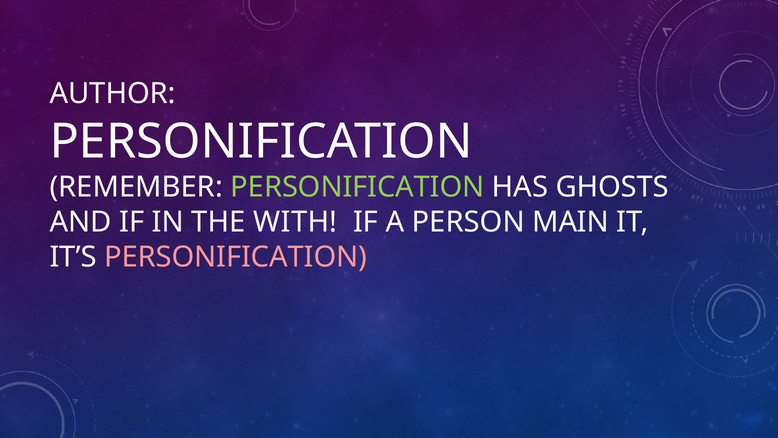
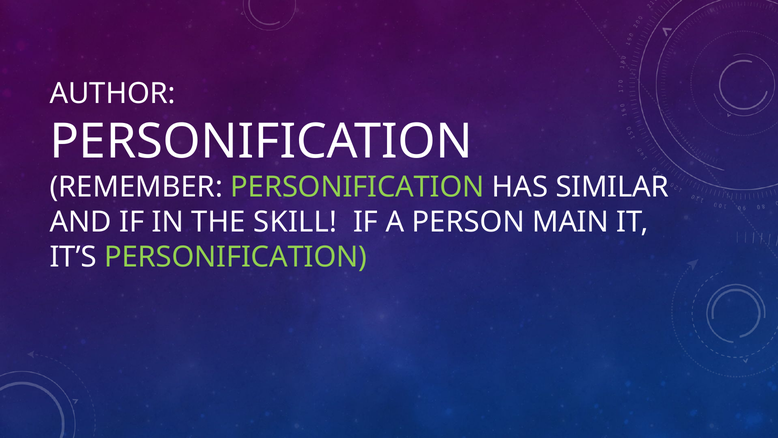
GHOSTS: GHOSTS -> SIMILAR
WITH: WITH -> SKILL
PERSONIFICATION at (236, 257) colour: pink -> light green
